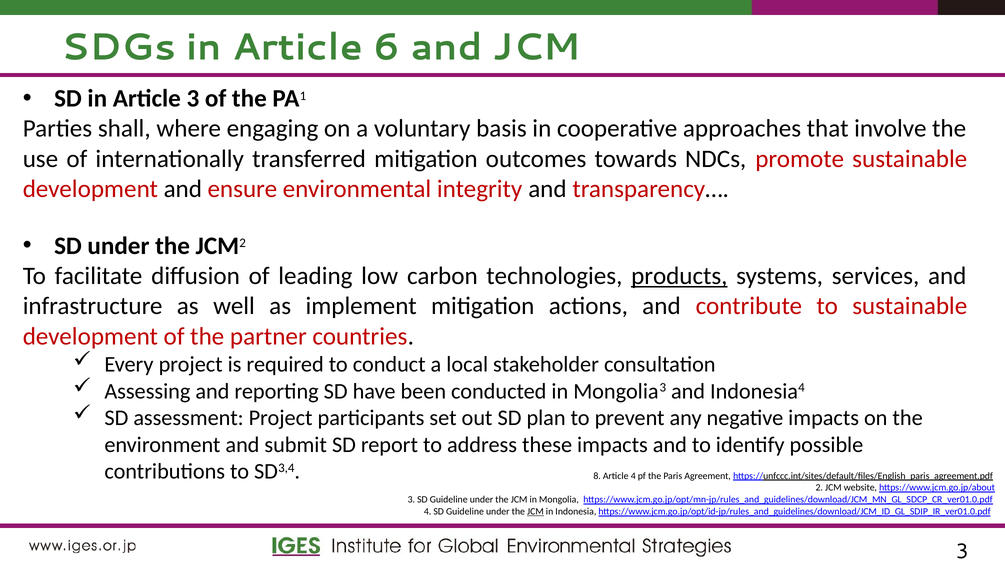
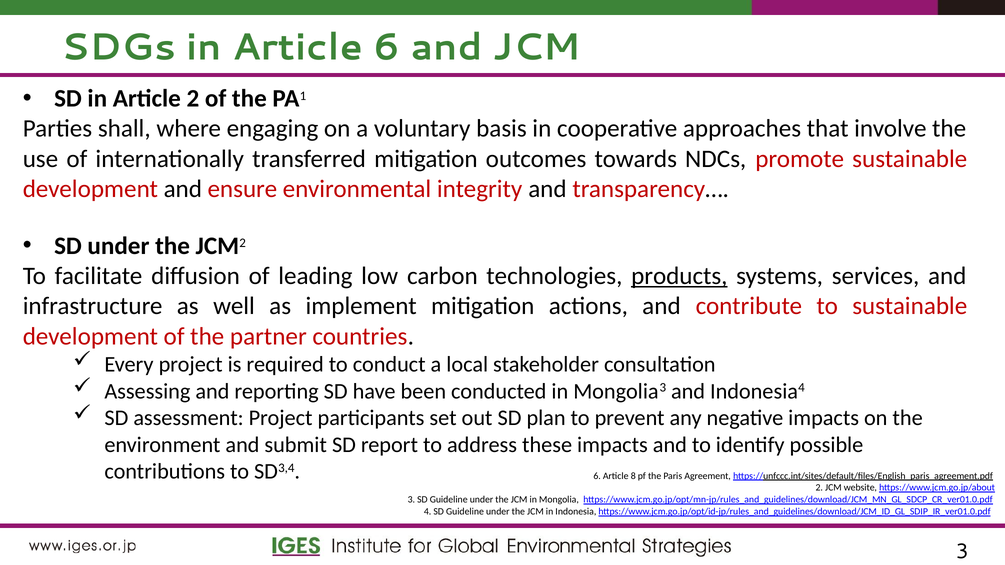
Article 3: 3 -> 2
SD3,4 8: 8 -> 6
Article 4: 4 -> 8
JCM at (535, 512) underline: present -> none
